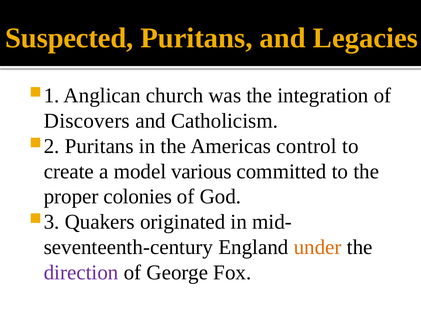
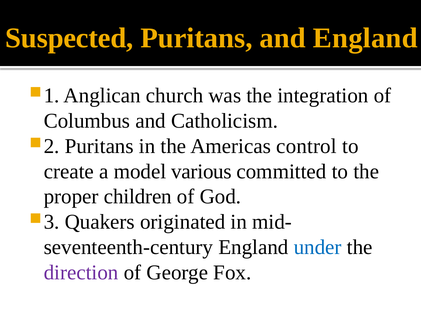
and Legacies: Legacies -> England
Discovers: Discovers -> Columbus
colonies: colonies -> children
under colour: orange -> blue
